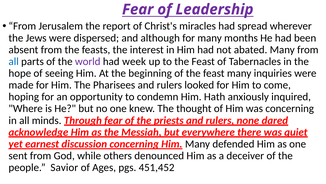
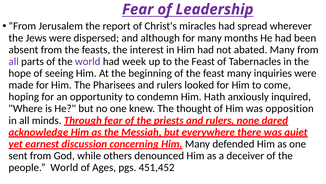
all at (14, 61) colour: blue -> purple
was concerning: concerning -> opposition
people Savior: Savior -> World
